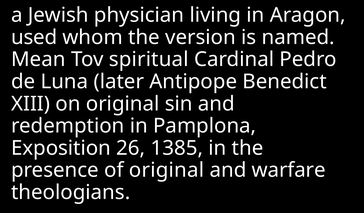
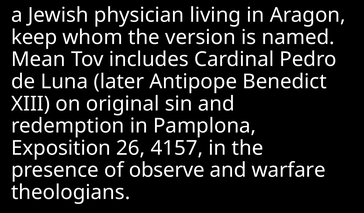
used: used -> keep
spiritual: spiritual -> includes
1385: 1385 -> 4157
of original: original -> observe
